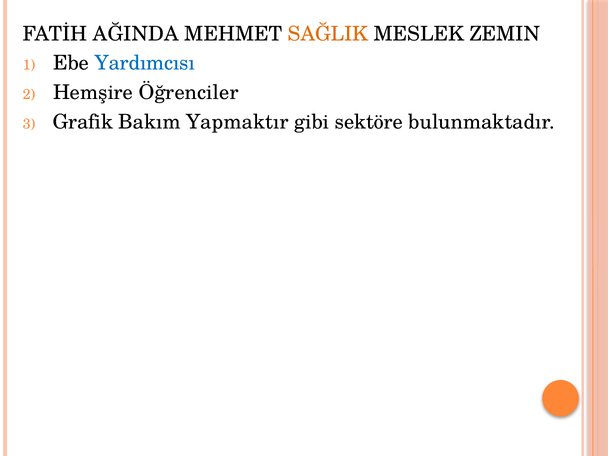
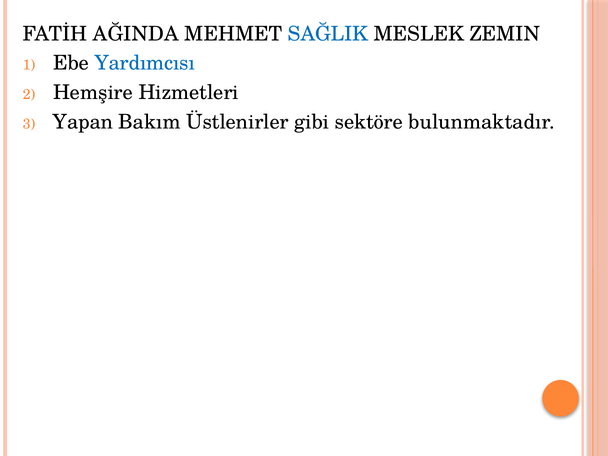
SAĞLIK colour: orange -> blue
Öğrenciler: Öğrenciler -> Hizmetleri
Grafik: Grafik -> Yapan
Yapmaktır: Yapmaktır -> Üstlenirler
